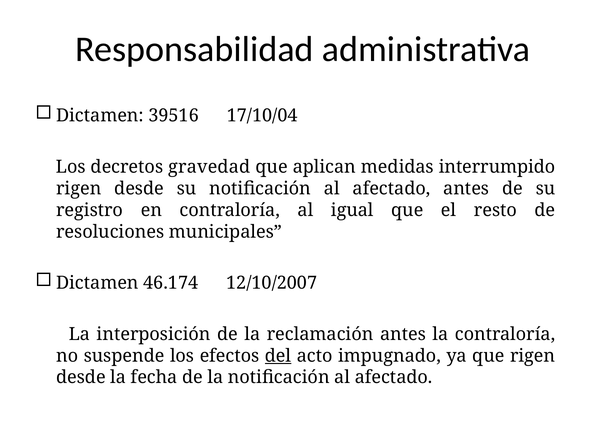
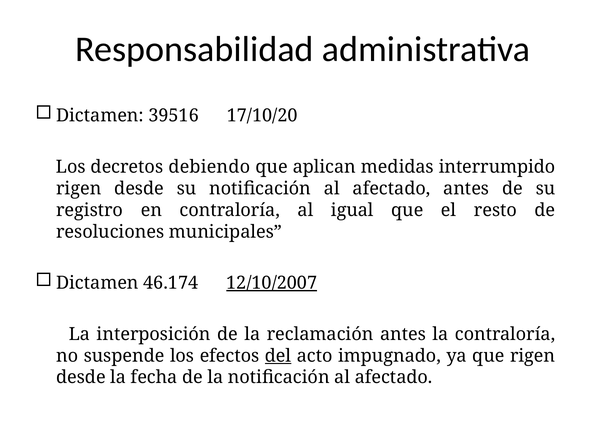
17/10/04: 17/10/04 -> 17/10/20
gravedad: gravedad -> debiendo
12/10/2007 underline: none -> present
